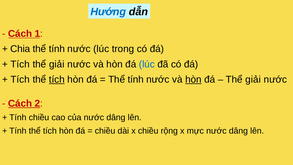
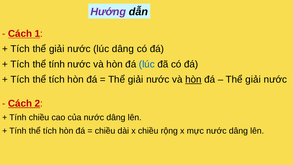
Hướng colour: blue -> purple
Chia at (20, 49): Chia -> Tích
tính at (57, 49): tính -> giải
lúc trong: trong -> dâng
giải at (57, 64): giải -> tính
tích at (57, 79) underline: present -> none
tính at (136, 79): tính -> giải
